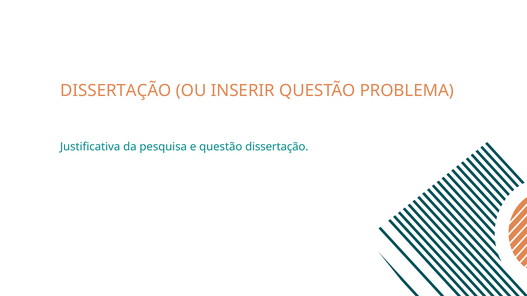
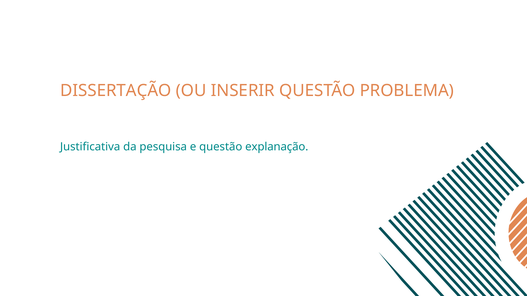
questão dissertação: dissertação -> explanação
